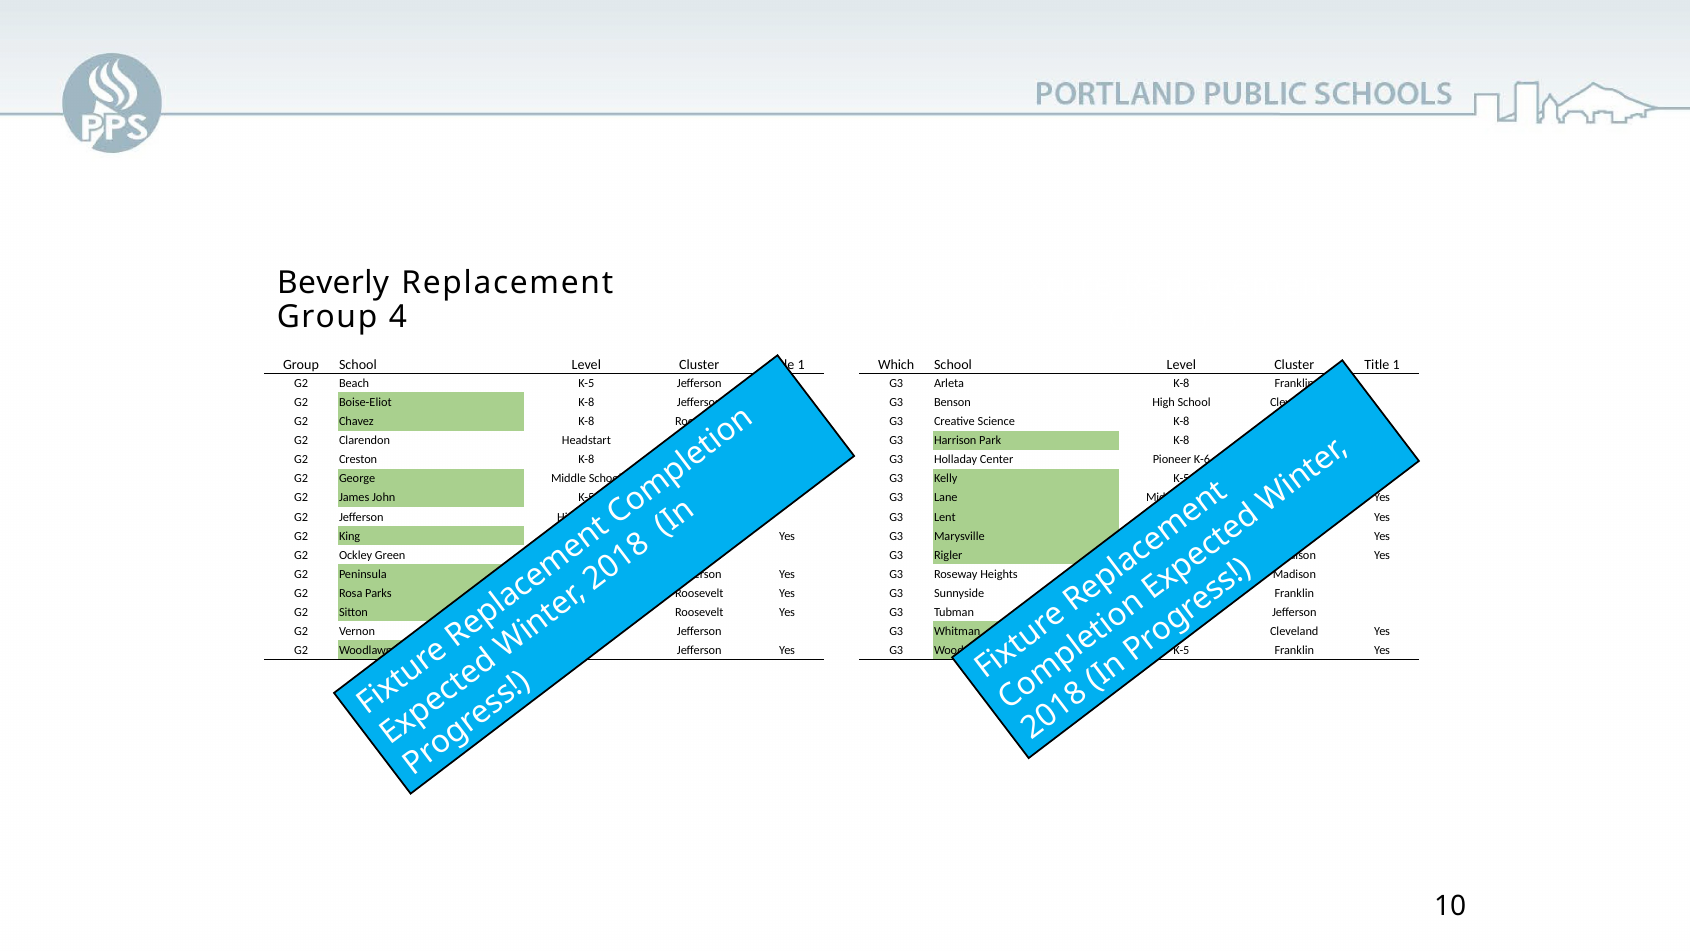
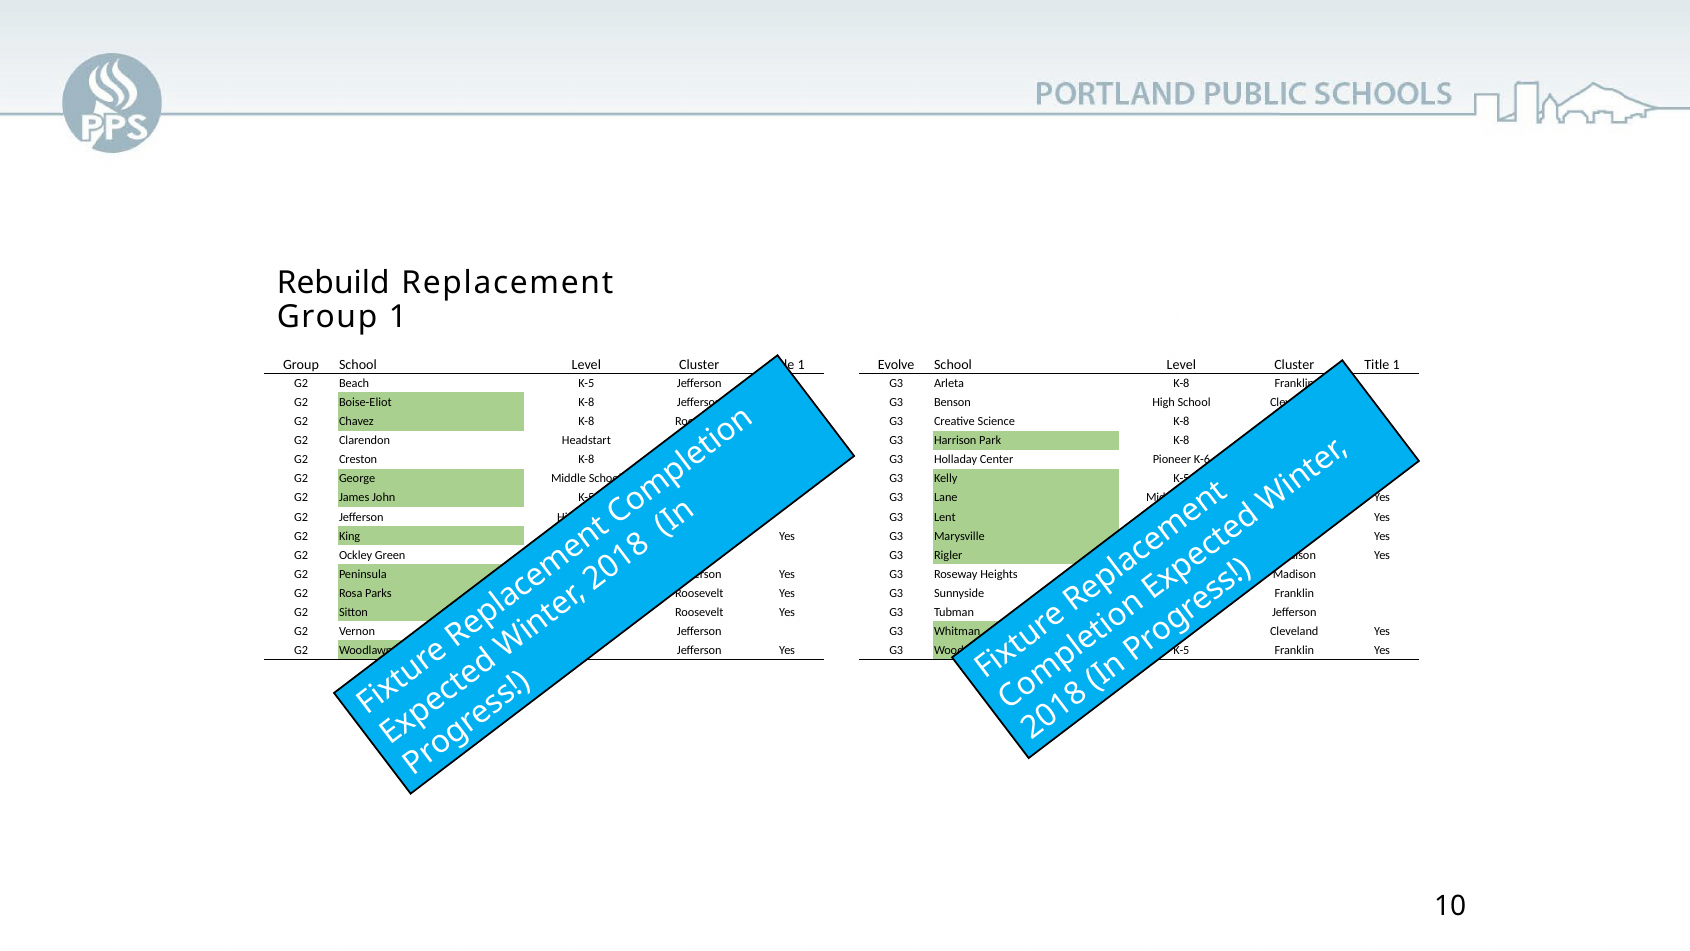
Beverly: Beverly -> Rebuild
Group 4: 4 -> 1
Which: Which -> Evolve
